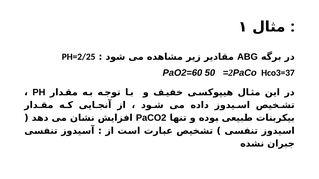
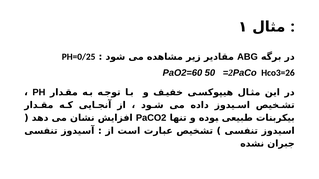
PH=2/25: PH=2/25 -> PH=0/25
Hco3=37: Hco3=37 -> Hco3=26
